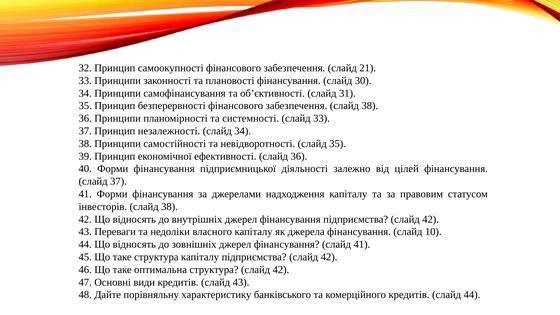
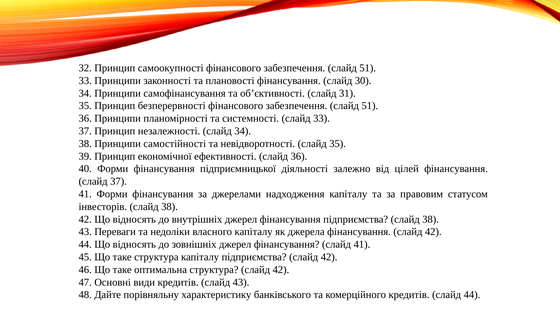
21 at (368, 68): 21 -> 51
38 at (370, 106): 38 -> 51
фінансування підприємства слайд 42: 42 -> 38
фінансування слайд 10: 10 -> 42
